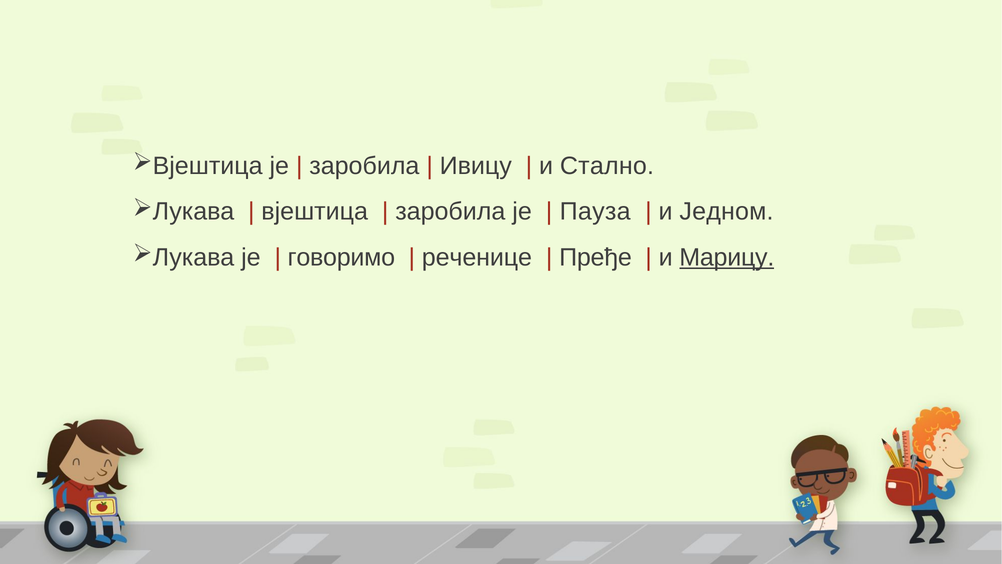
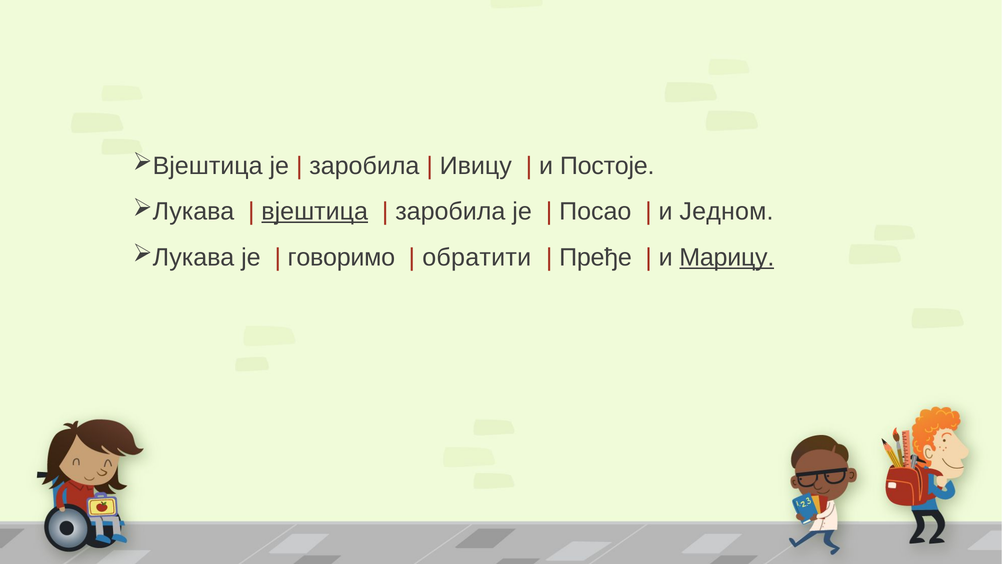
Стално: Стално -> Постоје
вјештица underline: none -> present
Пауза: Пауза -> Посао
реченице: реченице -> обратити
